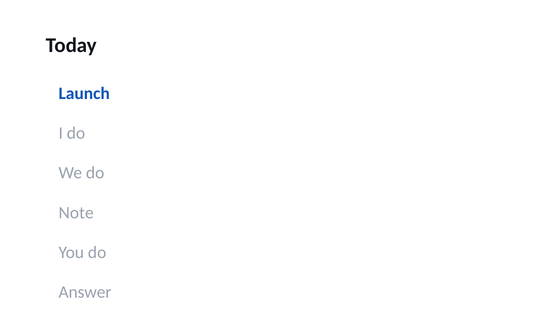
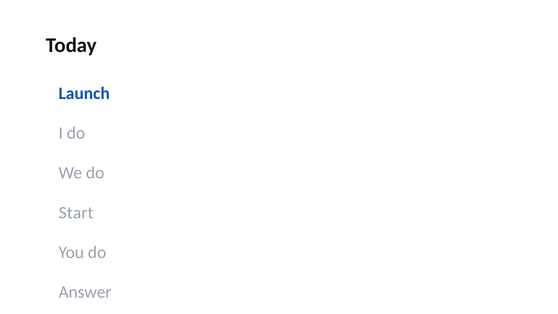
Note: Note -> Start
